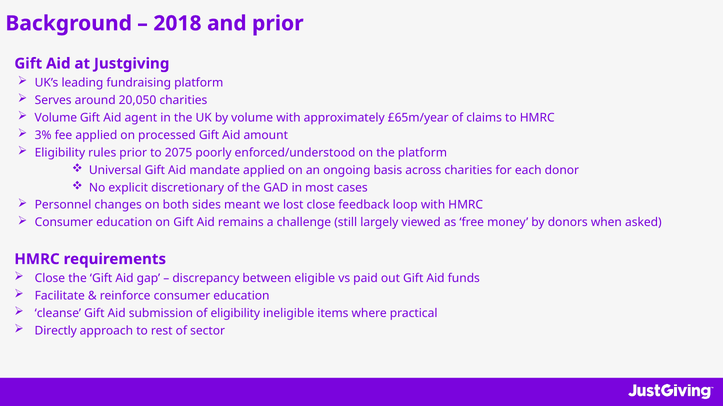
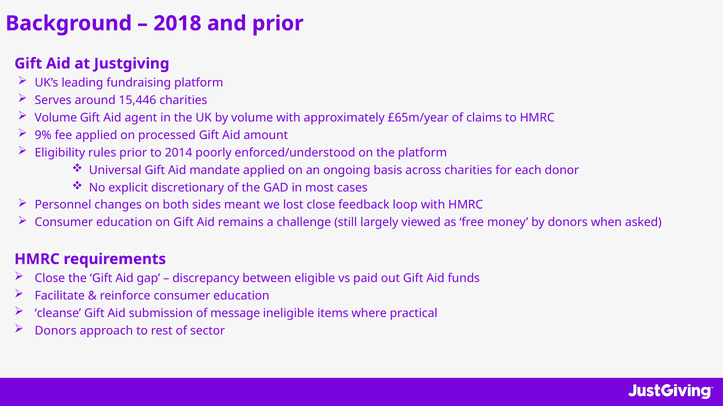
20,050: 20,050 -> 15,446
3%: 3% -> 9%
2075: 2075 -> 2014
of eligibility: eligibility -> message
Directly at (56, 331): Directly -> Donors
